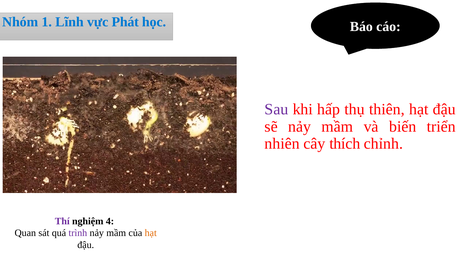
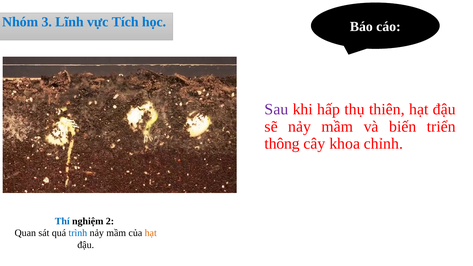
1: 1 -> 3
Phát: Phát -> Tích
nhiên: nhiên -> thông
thích: thích -> khoa
Thí colour: purple -> blue
4: 4 -> 2
trình colour: purple -> blue
